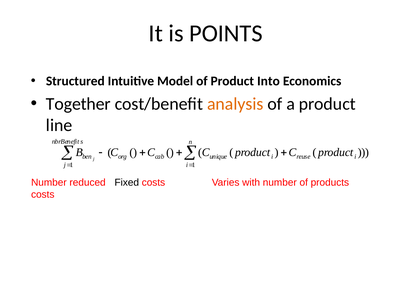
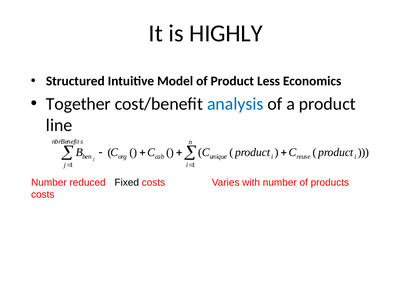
POINTS: POINTS -> HIGHLY
Into: Into -> Less
analysis colour: orange -> blue
